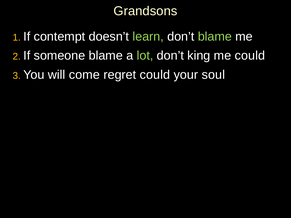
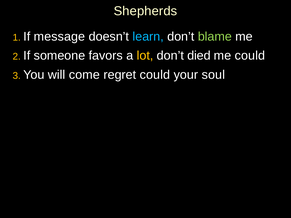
Grandsons: Grandsons -> Shepherds
contempt: contempt -> message
learn colour: light green -> light blue
someone blame: blame -> favors
lot colour: light green -> yellow
king: king -> died
